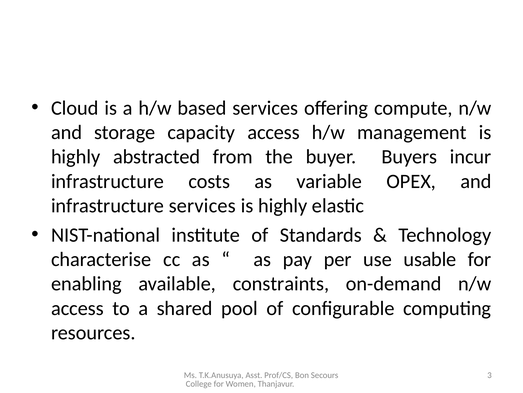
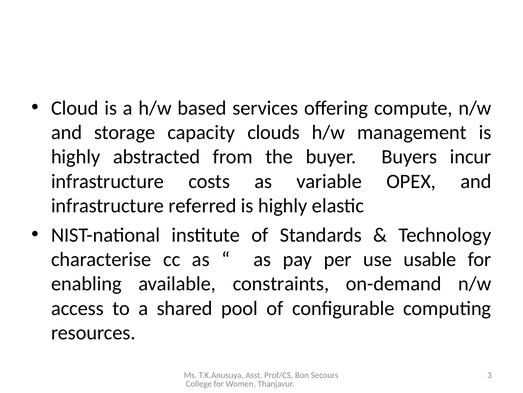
capacity access: access -> clouds
infrastructure services: services -> referred
